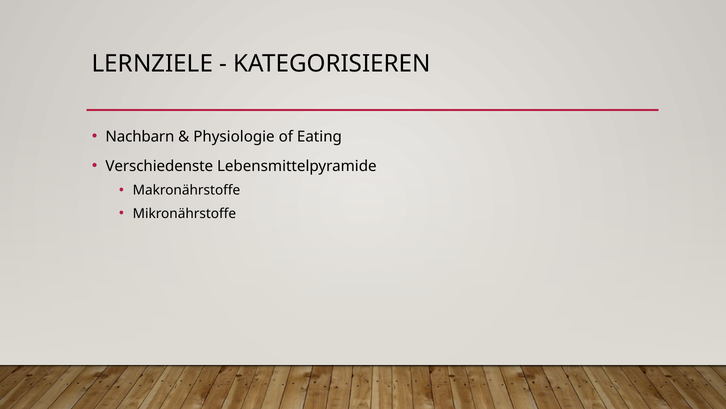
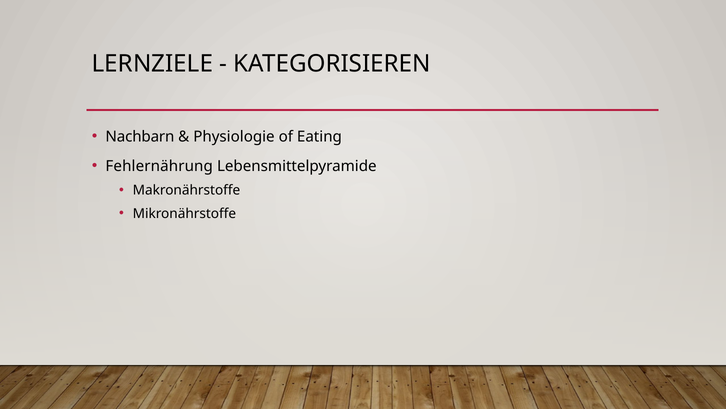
Verschiedenste: Verschiedenste -> Fehlernährung
